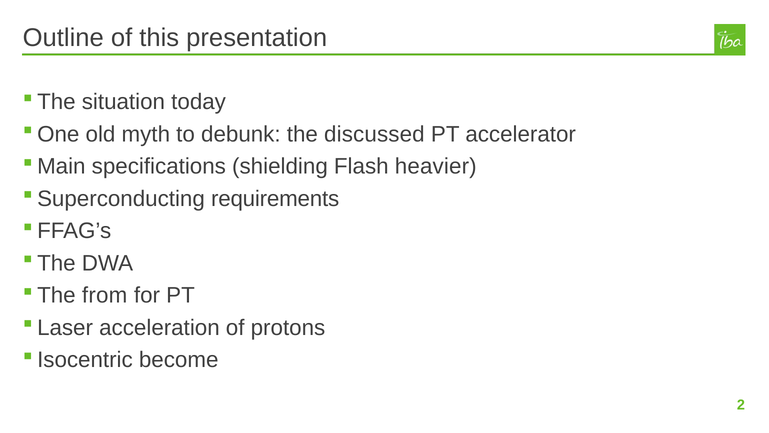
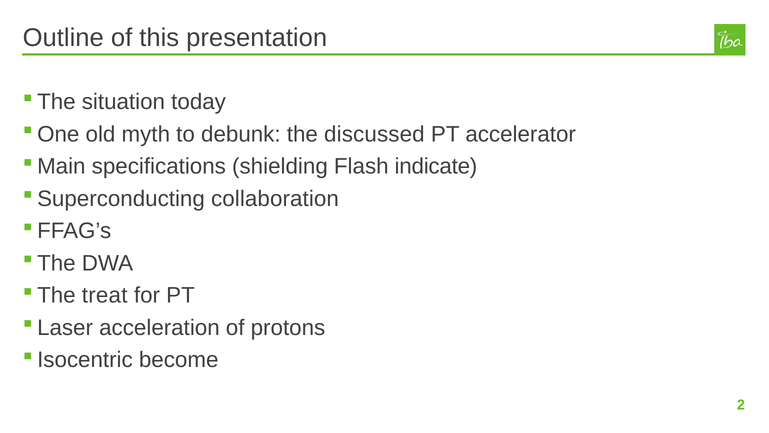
heavier: heavier -> indicate
requirements: requirements -> collaboration
from: from -> treat
